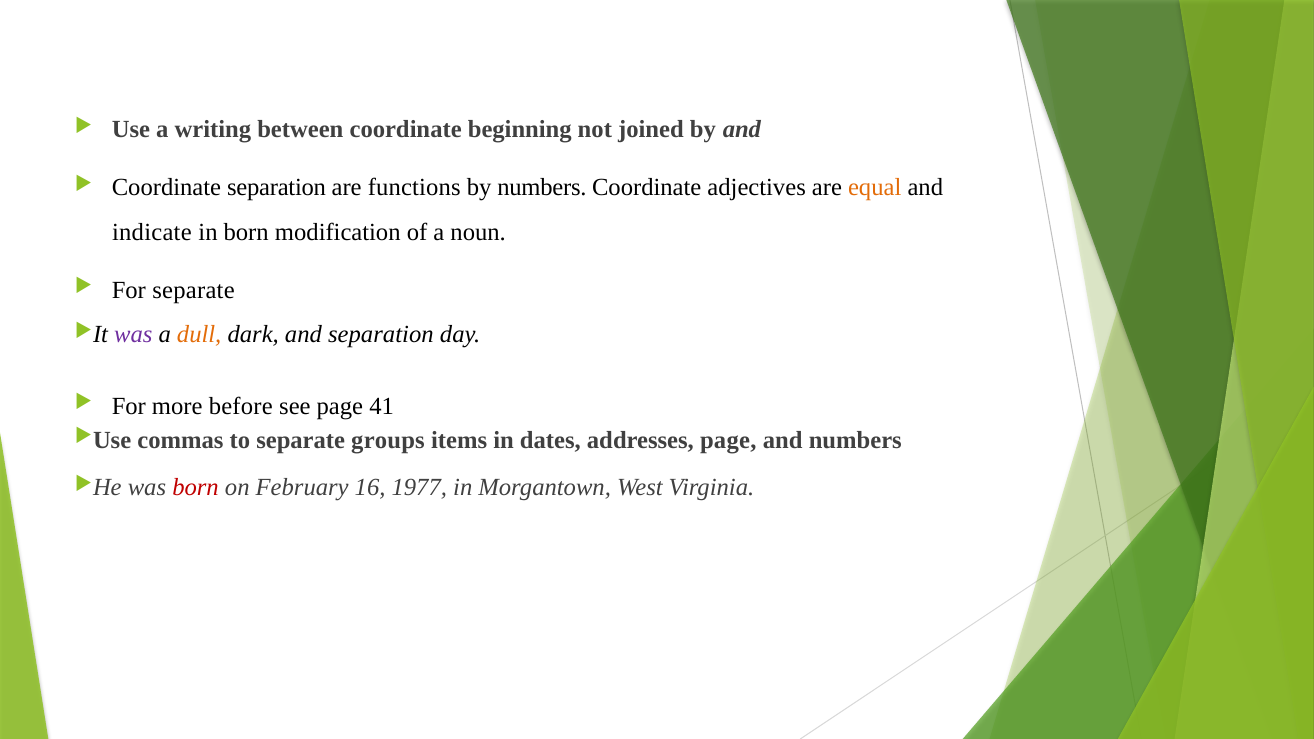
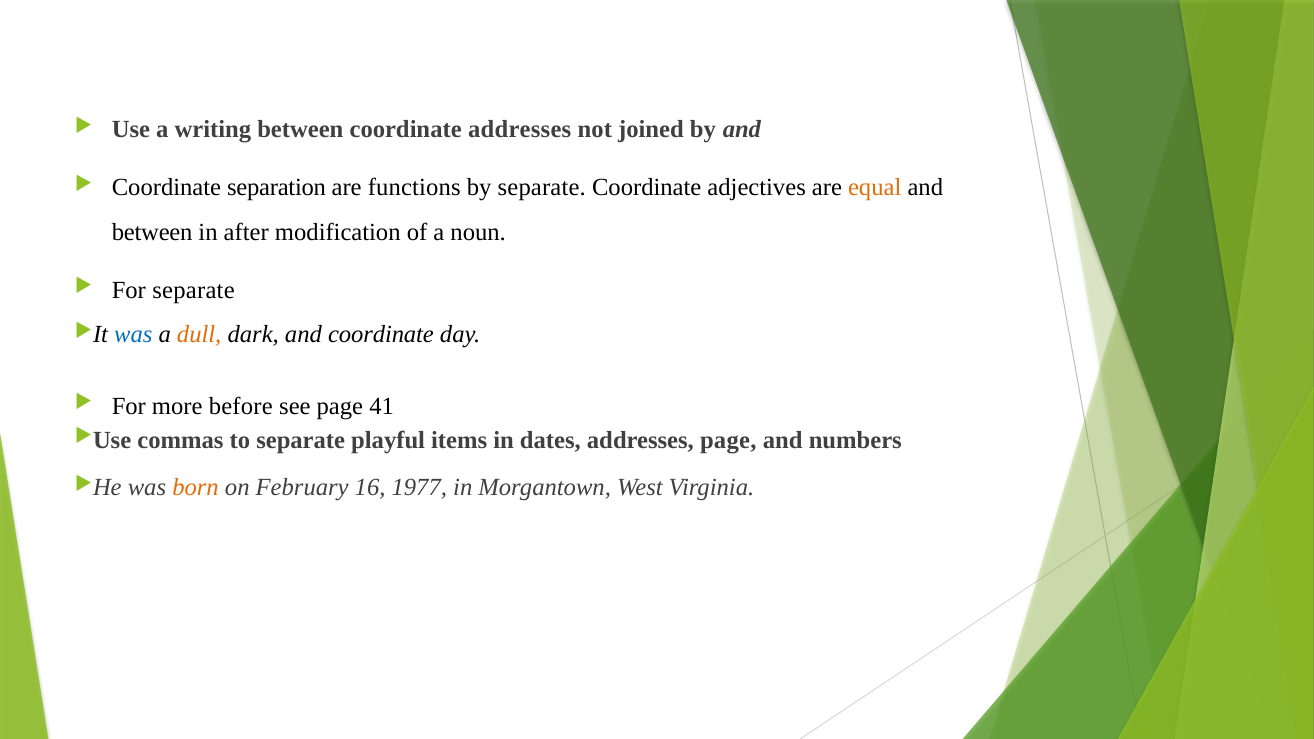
coordinate beginning: beginning -> addresses
by numbers: numbers -> separate
indicate at (152, 232): indicate -> between
in born: born -> after
was at (133, 334) colour: purple -> blue
and separation: separation -> coordinate
groups: groups -> playful
born at (196, 488) colour: red -> orange
